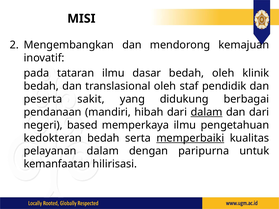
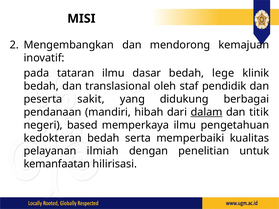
bedah oleh: oleh -> lege
dan dari: dari -> titik
memperbaiki underline: present -> none
pelayanan dalam: dalam -> ilmiah
paripurna: paripurna -> penelitian
